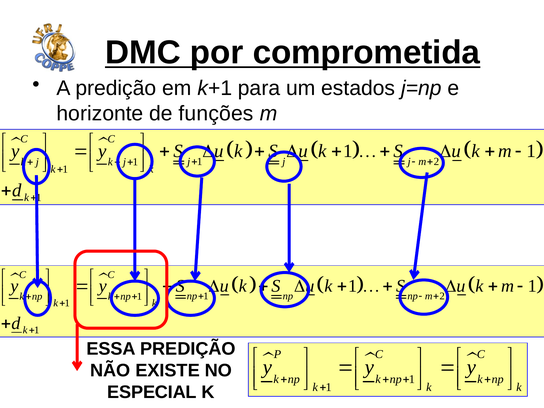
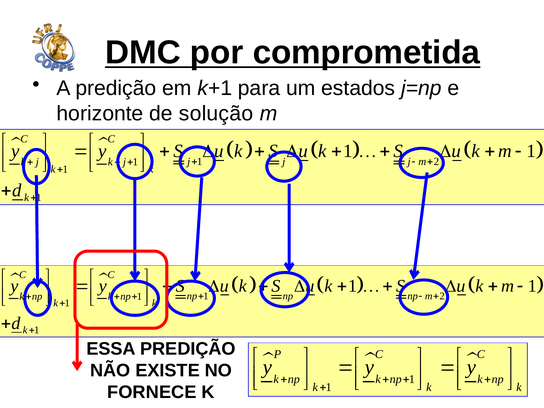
funções: funções -> solução
ESPECIAL: ESPECIAL -> FORNECE
